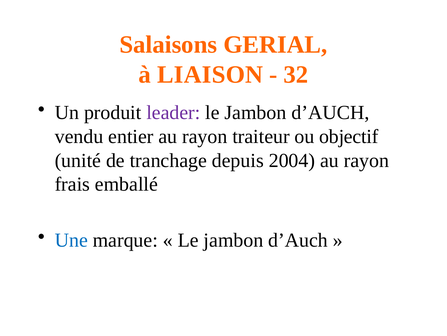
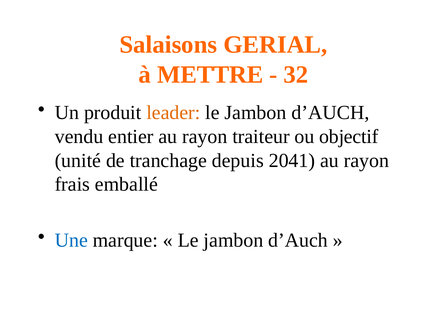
LIAISON: LIAISON -> METTRE
leader colour: purple -> orange
2004: 2004 -> 2041
